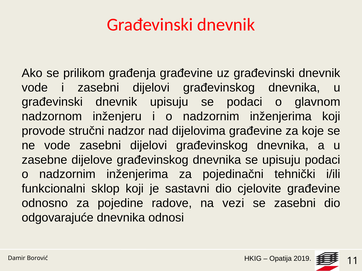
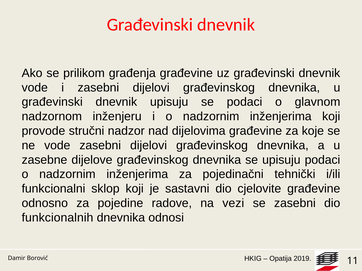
odgovarajuće: odgovarajuće -> funkcionalnih
